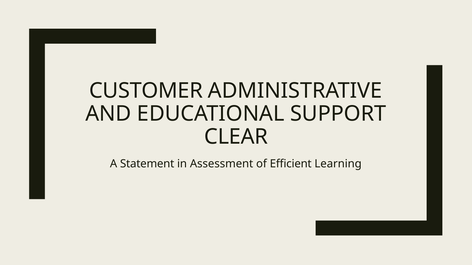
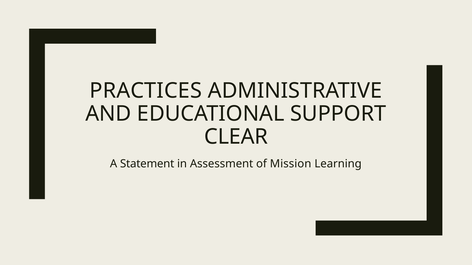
CUSTOMER: CUSTOMER -> PRACTICES
Efficient: Efficient -> Mission
